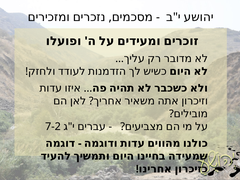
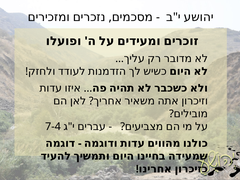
7-2: 7-2 -> 7-4
